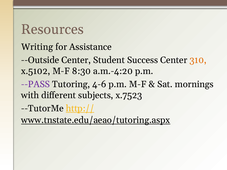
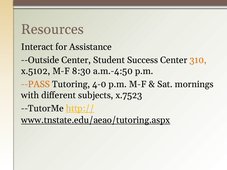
Writing: Writing -> Interact
a.m.-4:20: a.m.-4:20 -> a.m.-4:50
--PASS colour: purple -> orange
4-6: 4-6 -> 4-0
